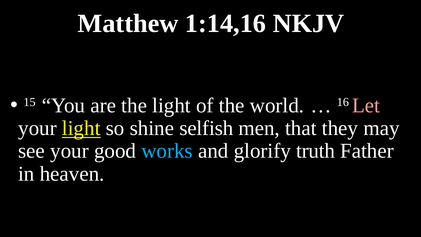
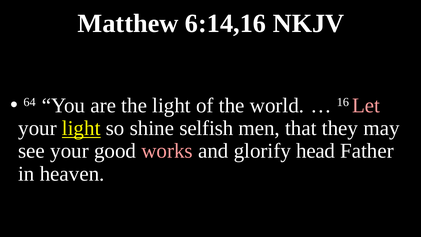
1:14,16: 1:14,16 -> 6:14,16
15: 15 -> 64
works colour: light blue -> pink
truth: truth -> head
